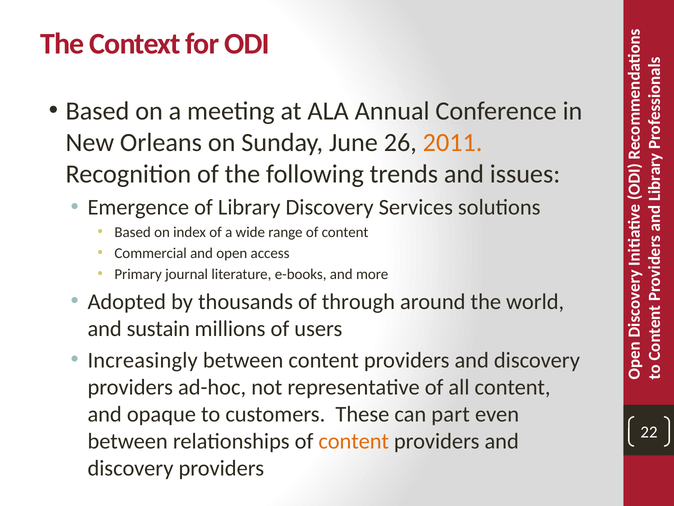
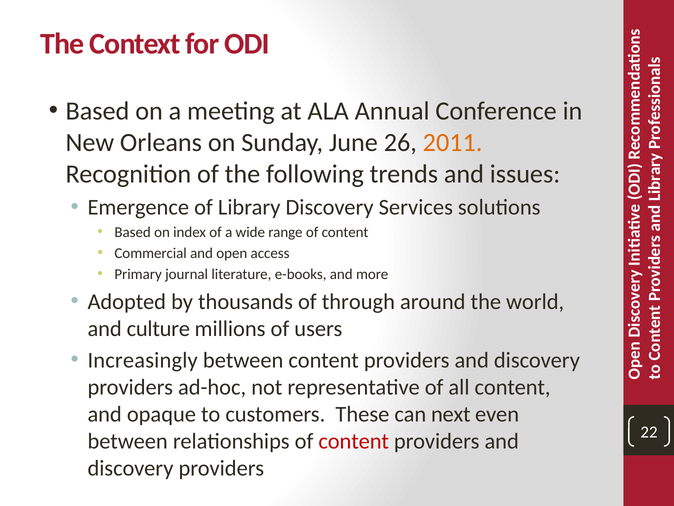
sustain: sustain -> culture
part: part -> next
content at (354, 441) colour: orange -> red
